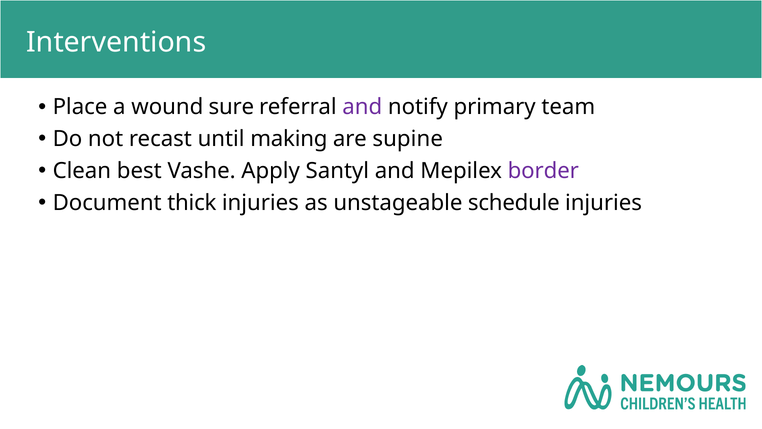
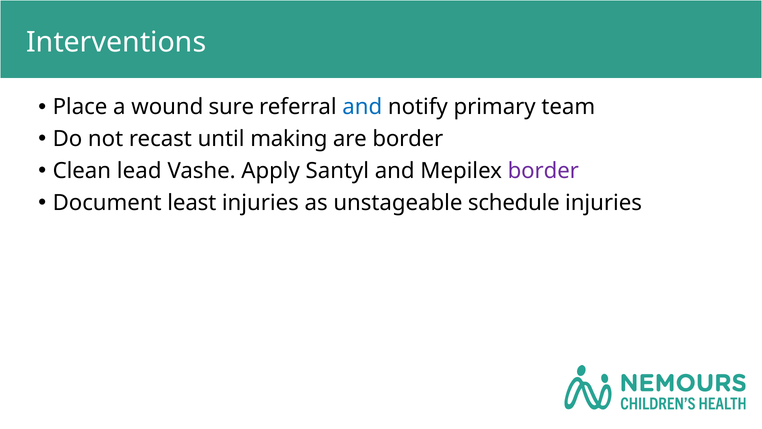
and at (362, 107) colour: purple -> blue
are supine: supine -> border
best: best -> lead
thick: thick -> least
